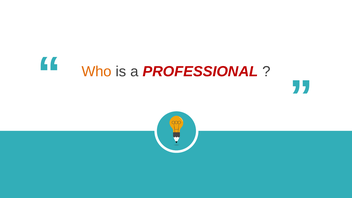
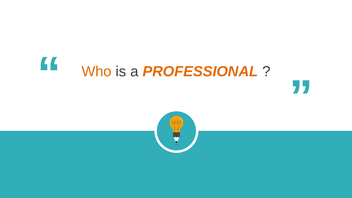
PROFESSIONAL colour: red -> orange
